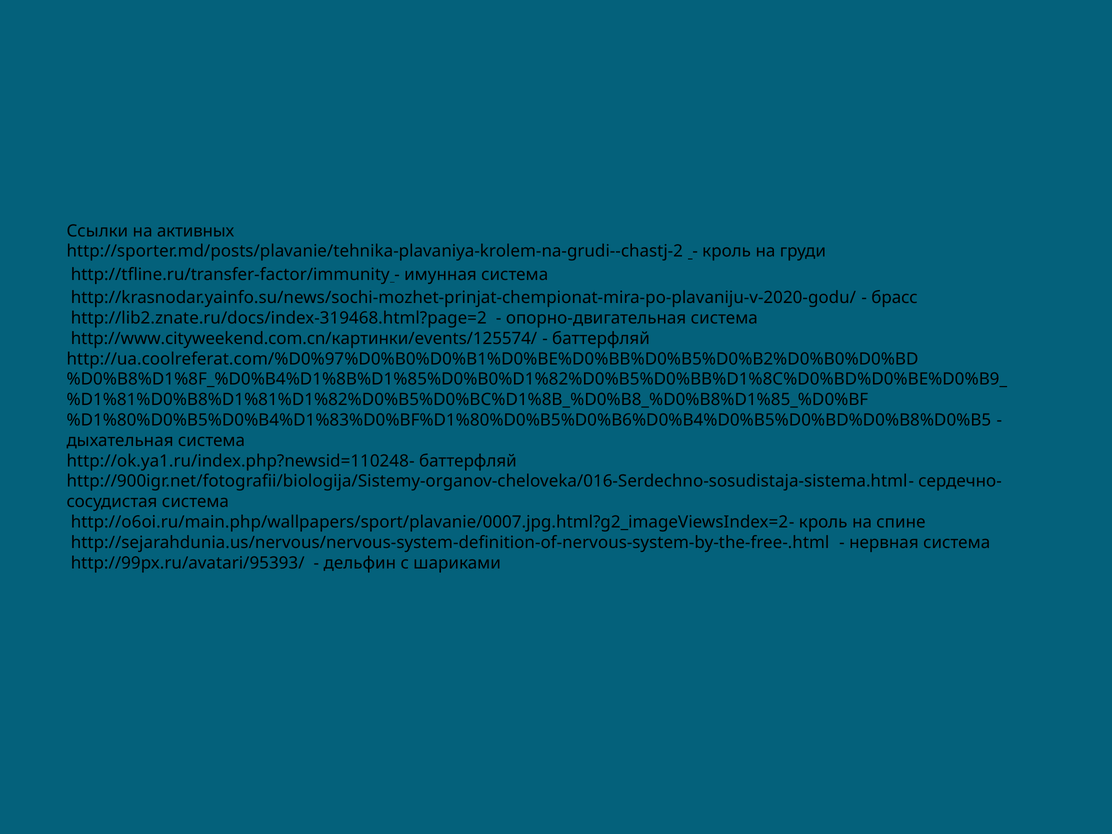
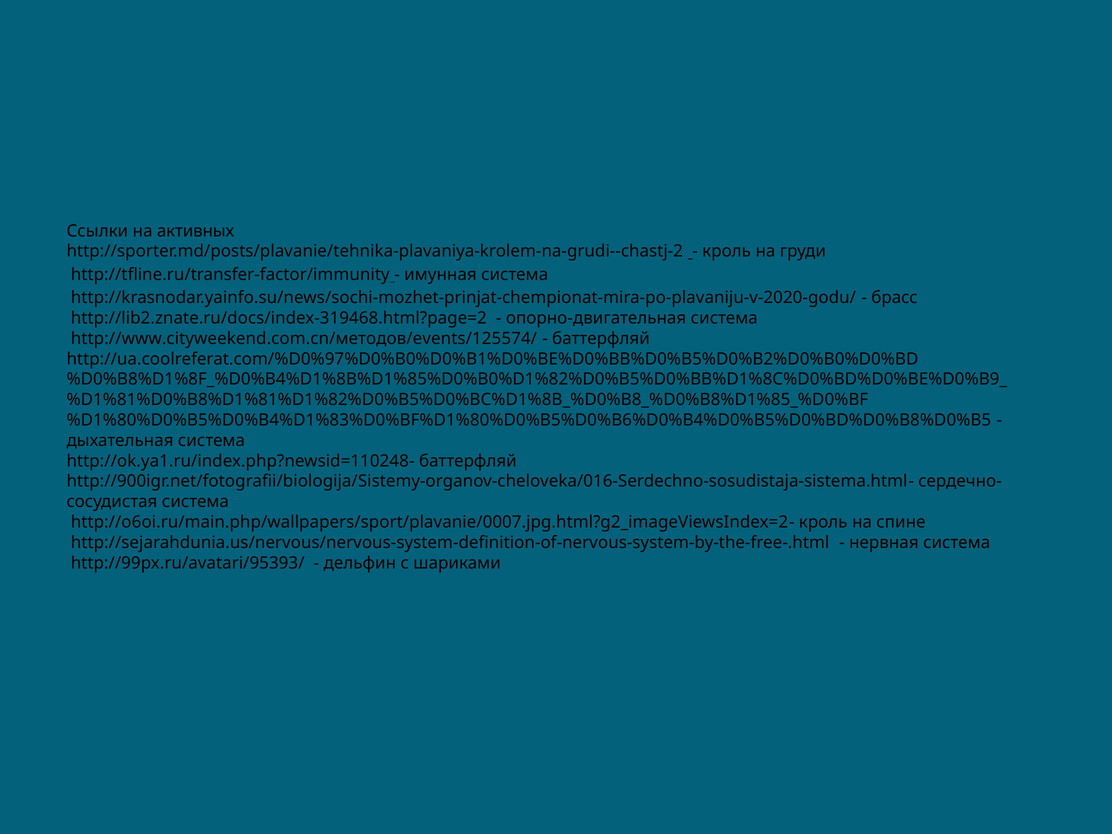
http://www.cityweekend.com.cn/картинки/events/125574/: http://www.cityweekend.com.cn/картинки/events/125574/ -> http://www.cityweekend.com.cn/методов/events/125574/
